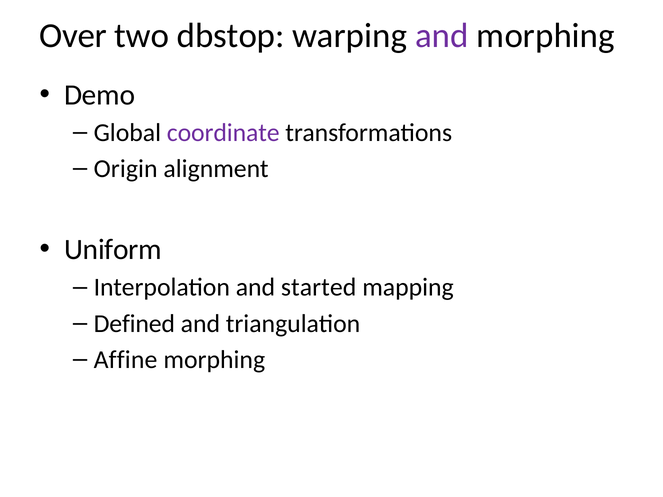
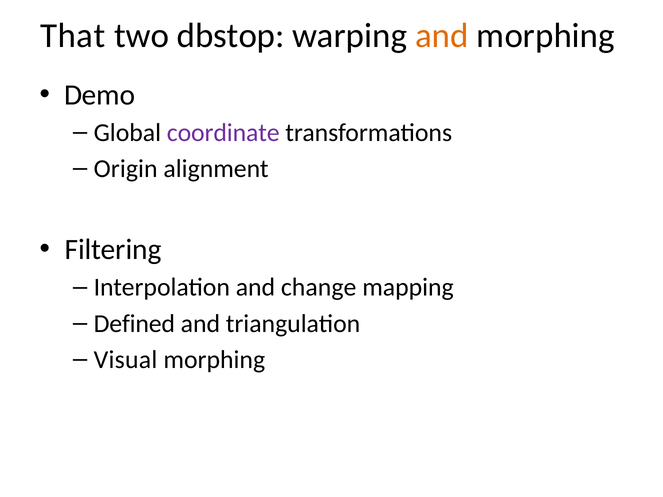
Over: Over -> That
and at (442, 36) colour: purple -> orange
Uniform: Uniform -> Filtering
started: started -> change
Affine: Affine -> Visual
